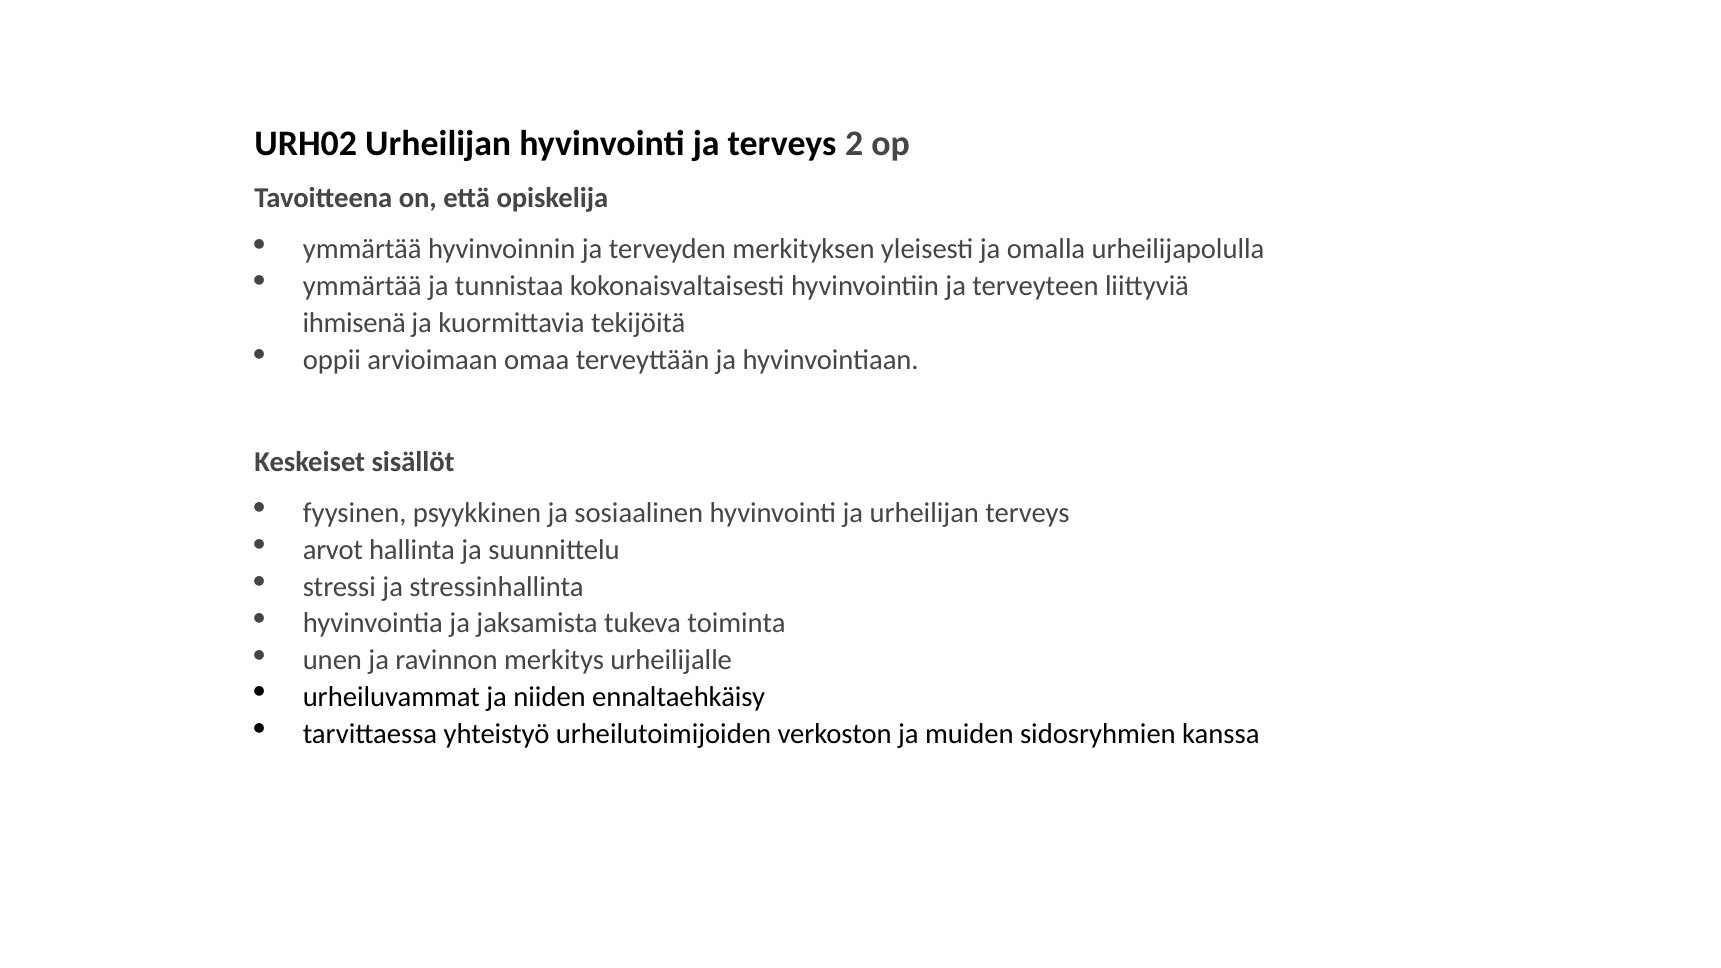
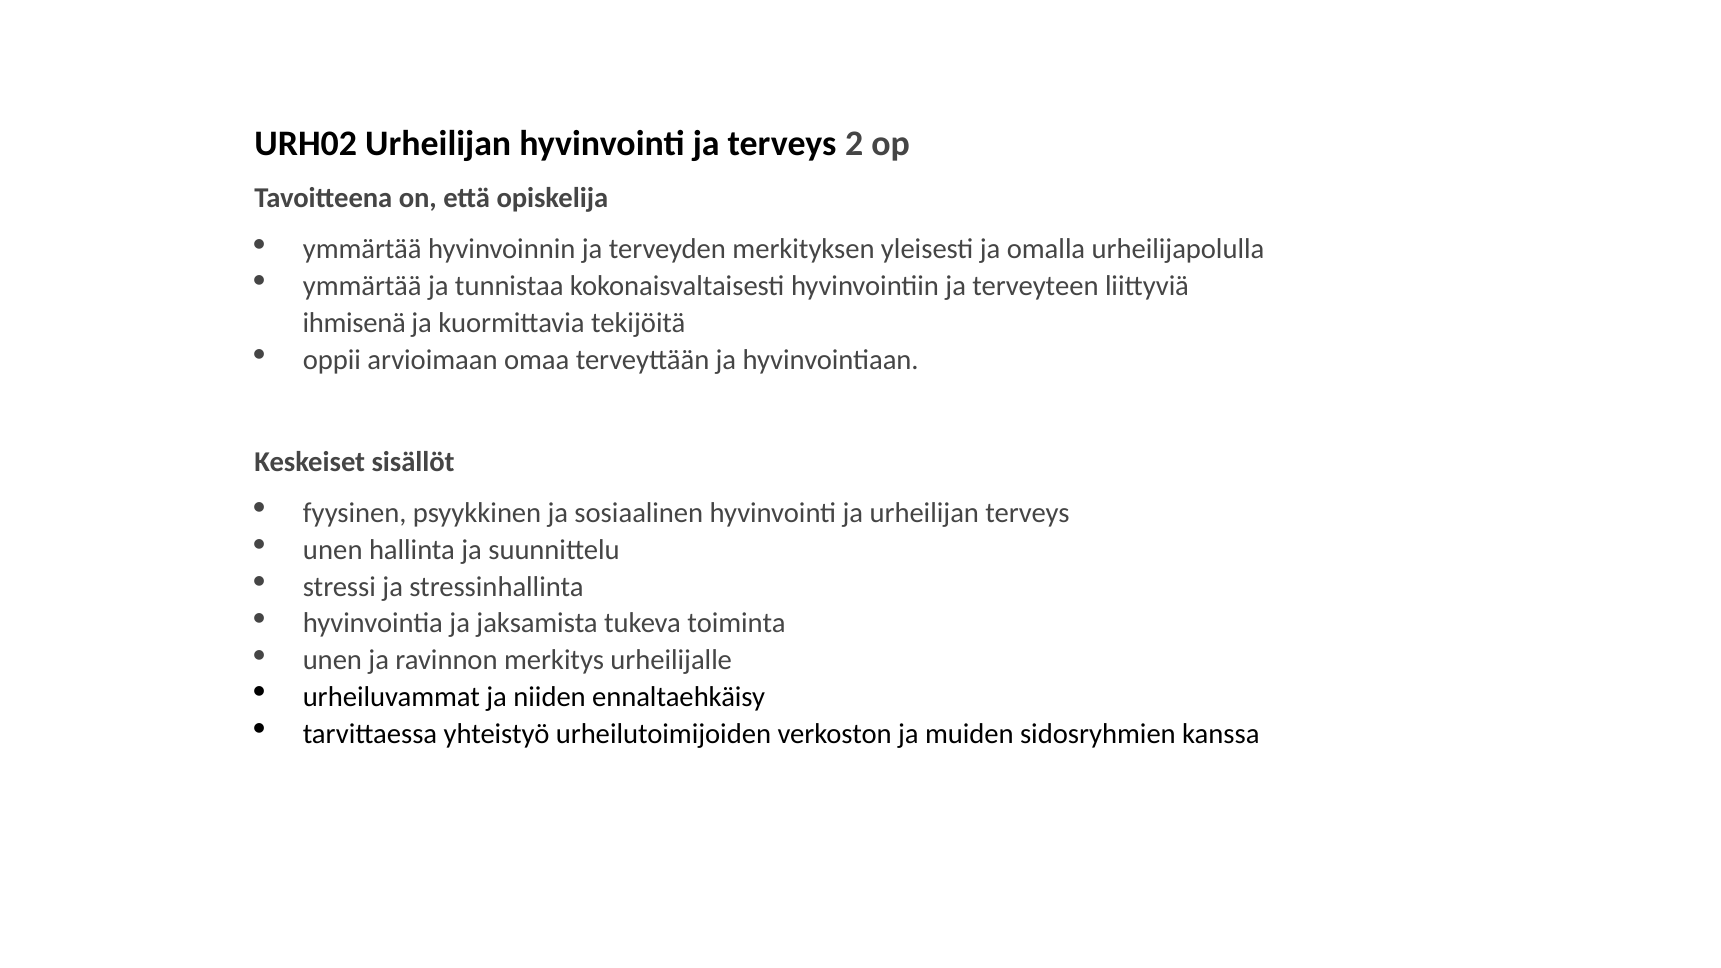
arvot at (333, 550): arvot -> unen
